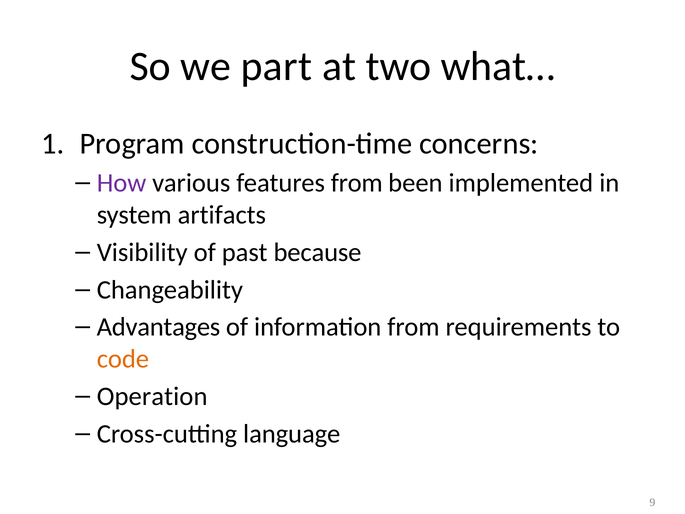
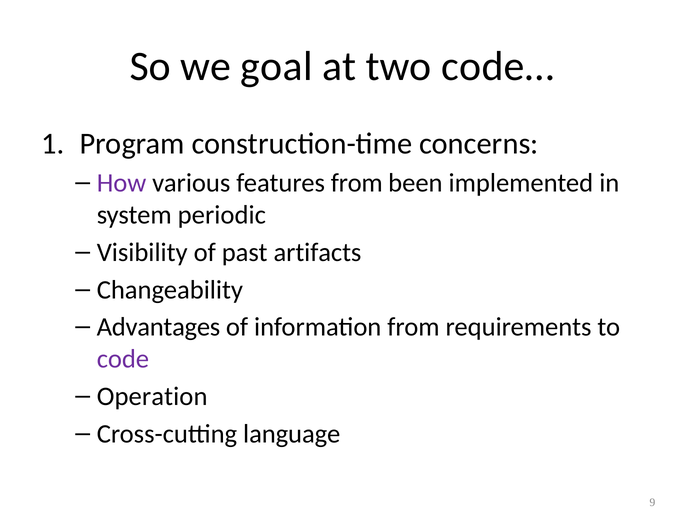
part: part -> goal
what…: what… -> code…
artifacts: artifacts -> periodic
because: because -> artifacts
code colour: orange -> purple
